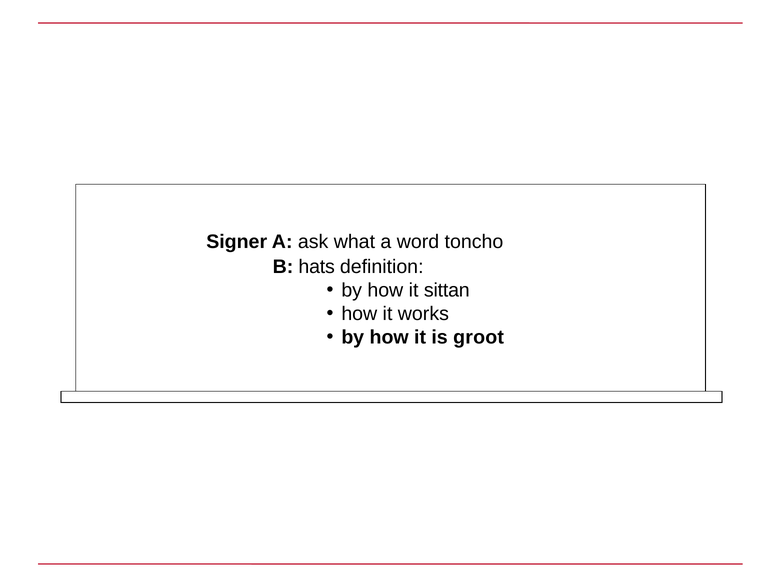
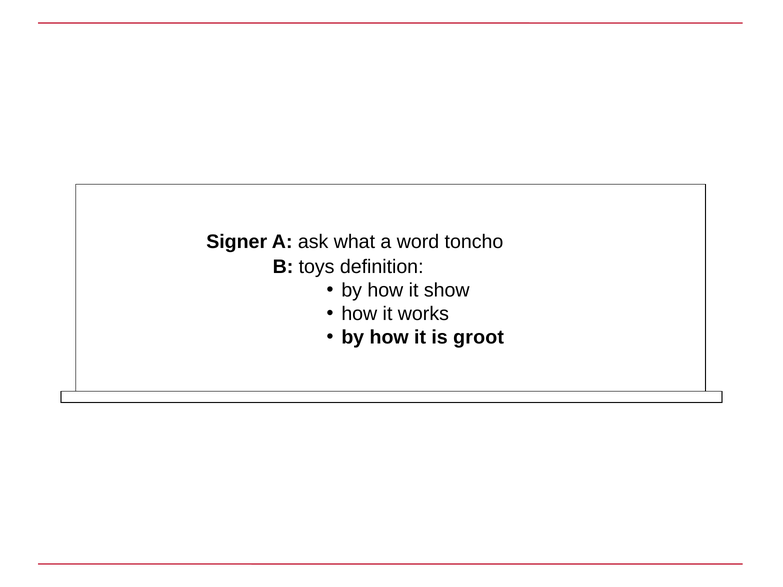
hats: hats -> toys
sittan: sittan -> show
